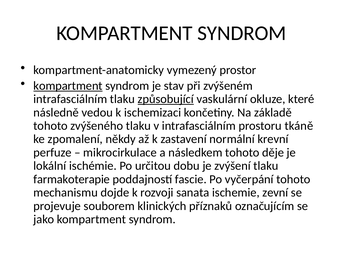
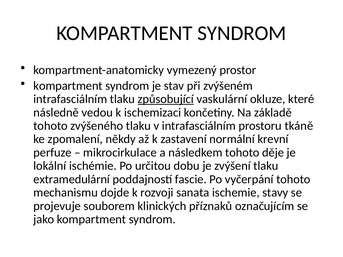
kompartment at (68, 86) underline: present -> none
farmakoterapie: farmakoterapie -> extramedulární
zevní: zevní -> stavy
